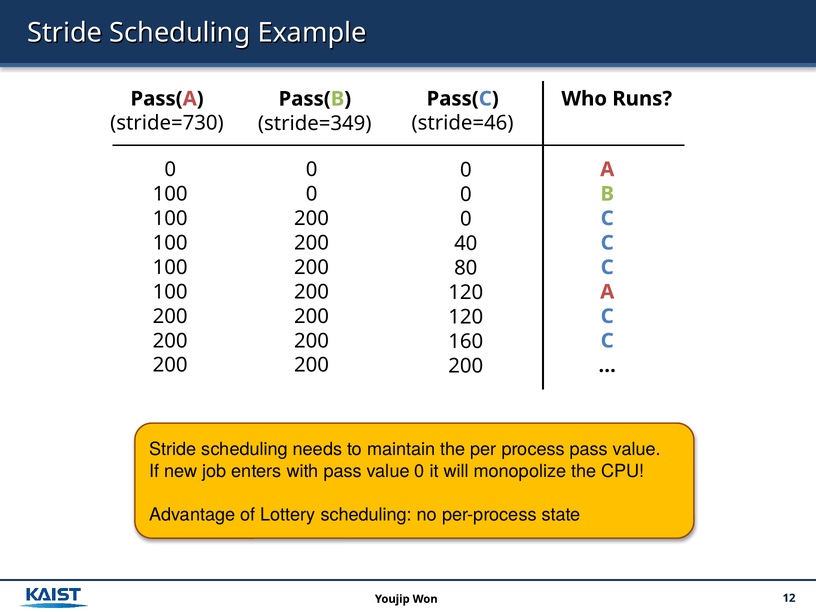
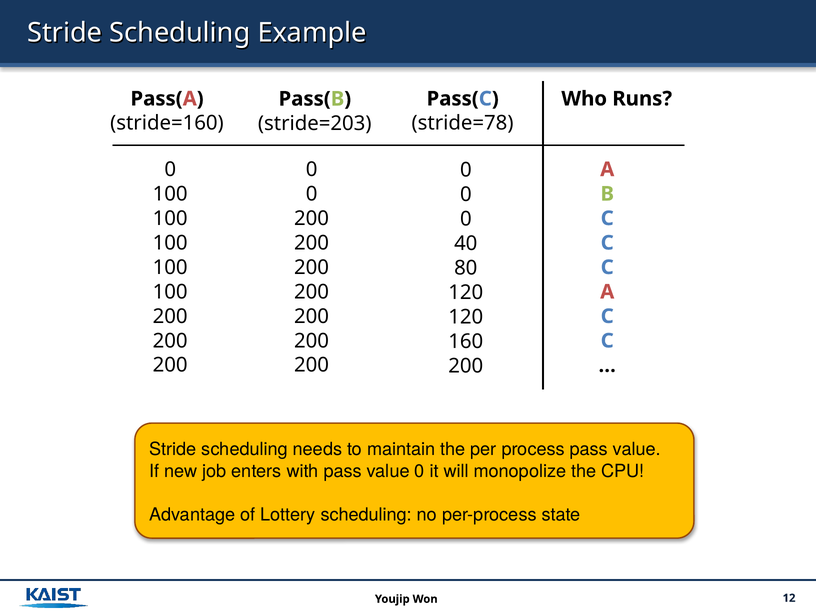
stride=730: stride=730 -> stride=160
stride=46: stride=46 -> stride=78
stride=349: stride=349 -> stride=203
